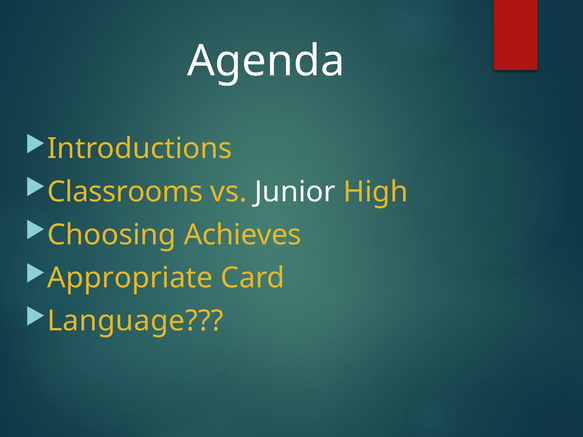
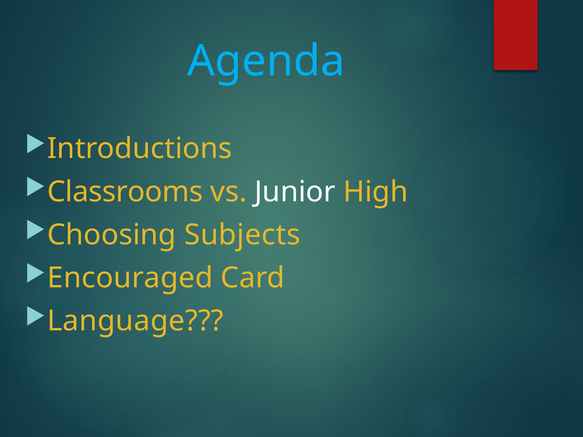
Agenda colour: white -> light blue
Achieves: Achieves -> Subjects
Appropriate: Appropriate -> Encouraged
